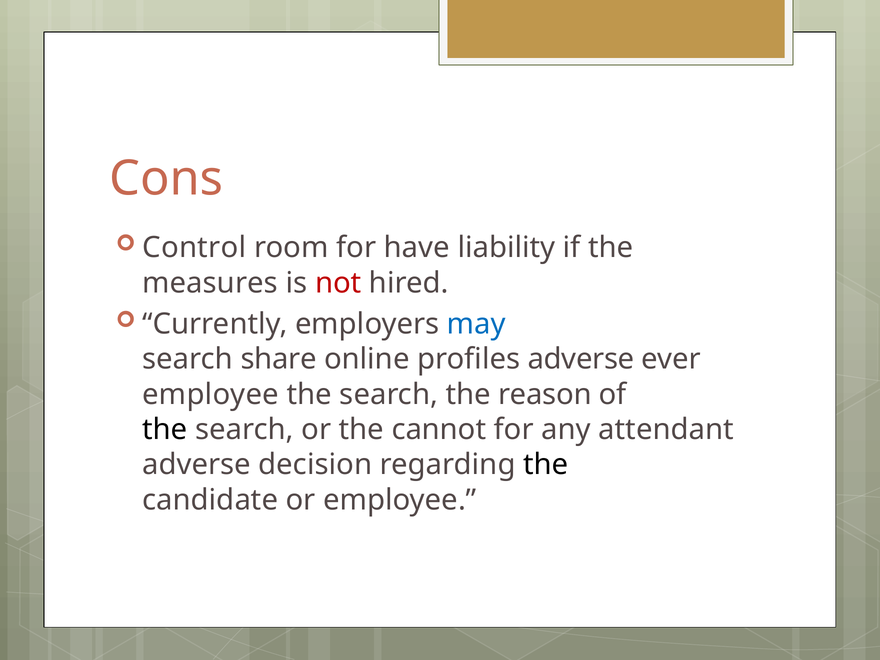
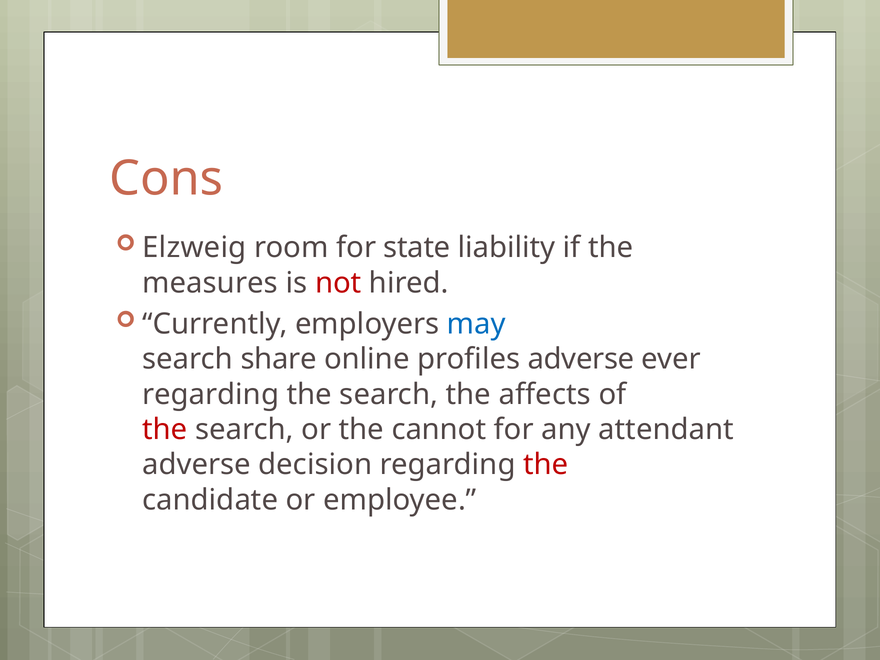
Control: Control -> Elzweig
have: have -> state
employee at (211, 394): employee -> regarding
reason: reason -> affects
the at (165, 430) colour: black -> red
the at (546, 465) colour: black -> red
